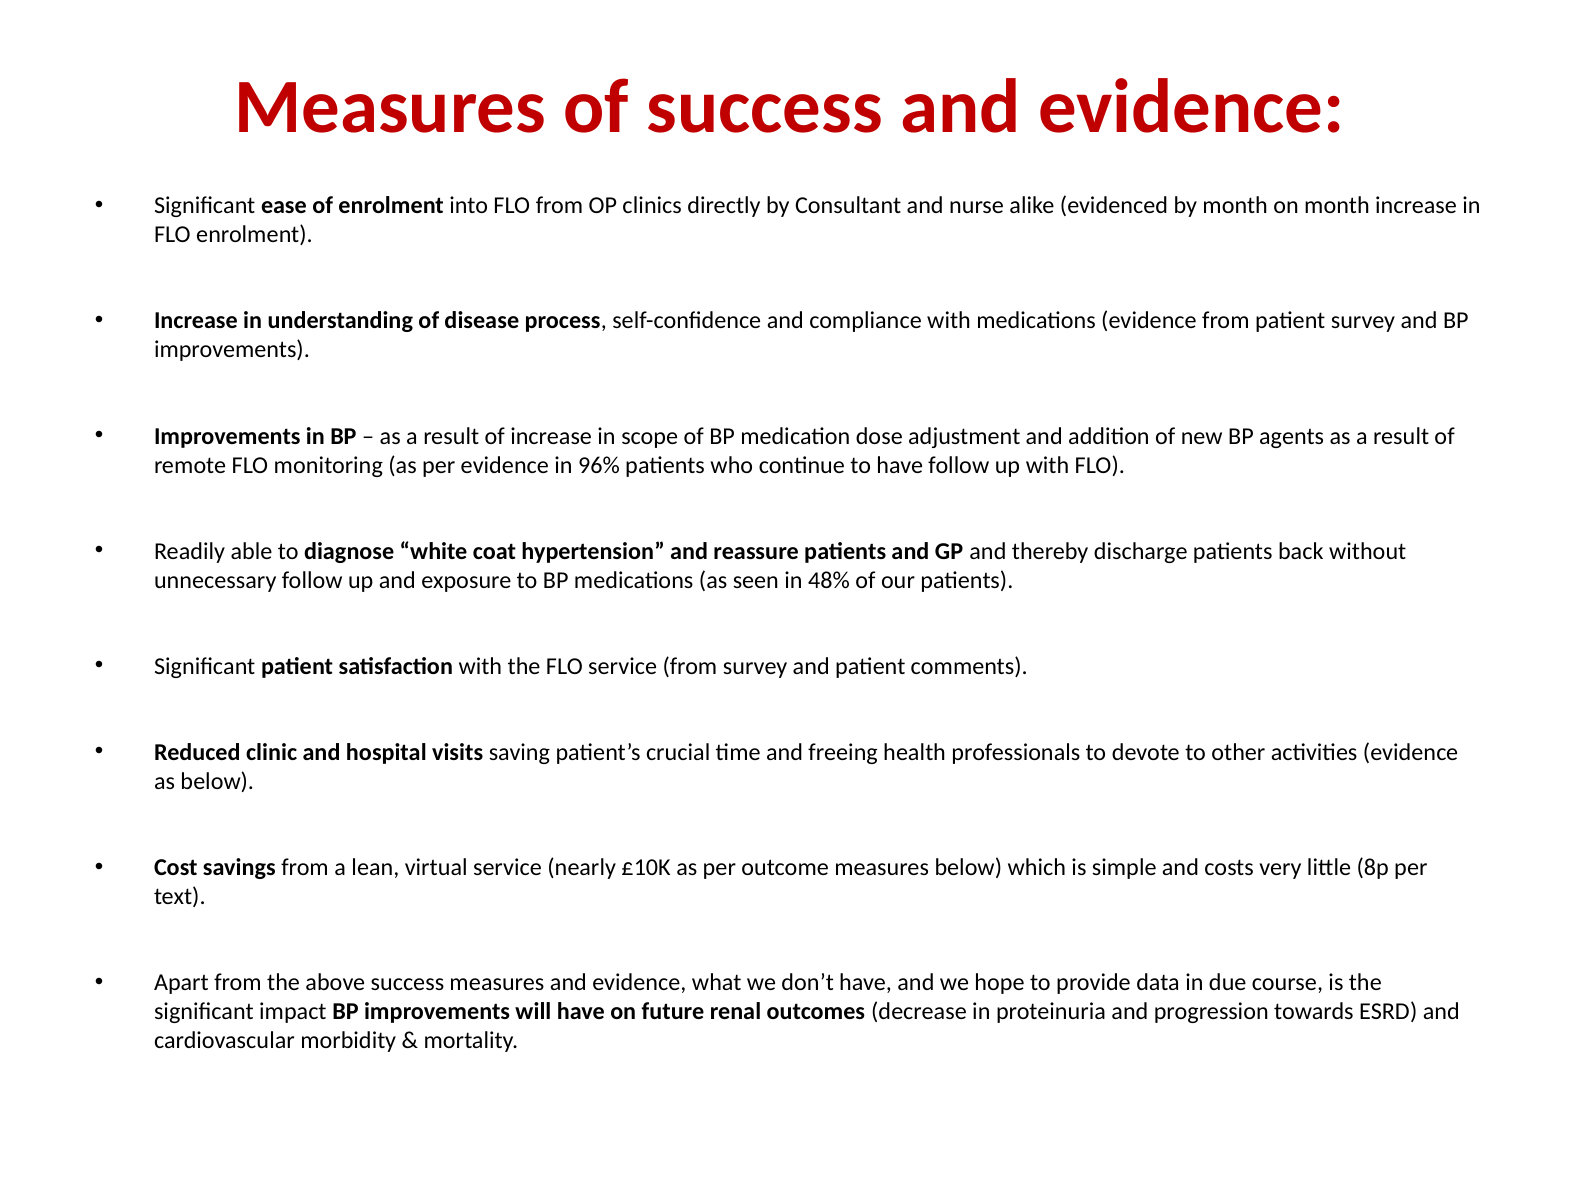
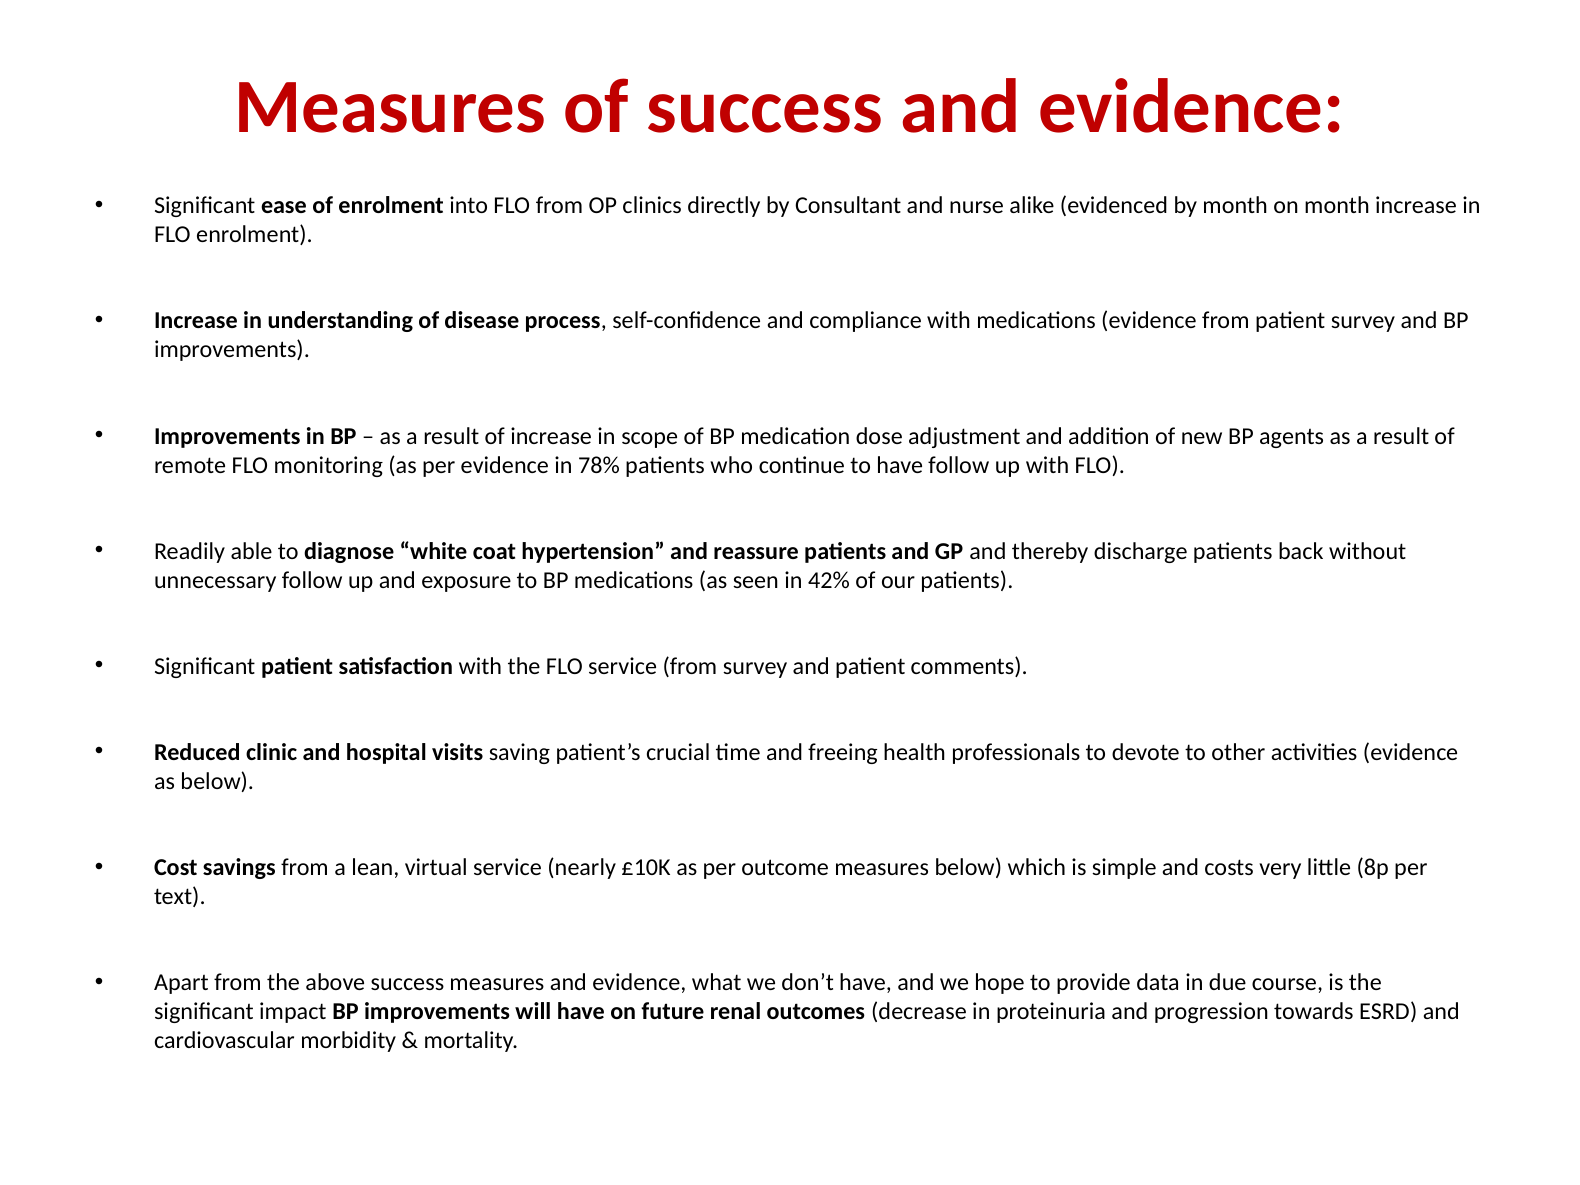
96%: 96% -> 78%
48%: 48% -> 42%
